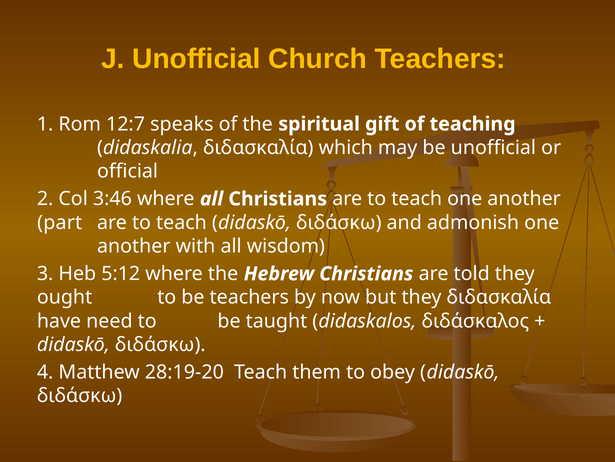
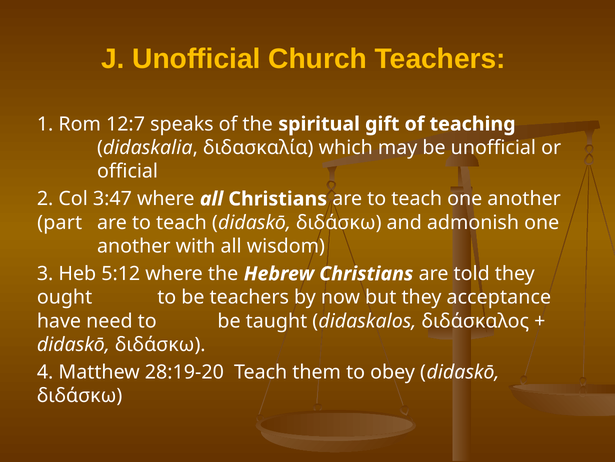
3:46: 3:46 -> 3:47
they διδασκαλία: διδασκαλία -> acceptance
